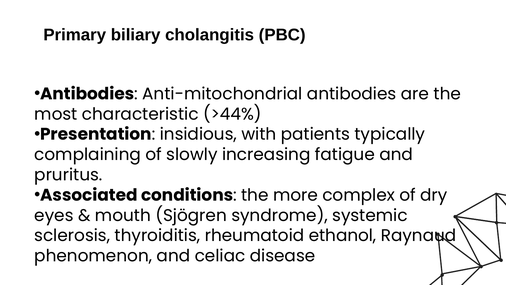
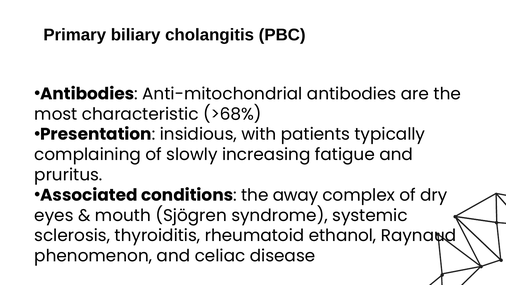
>44%: >44% -> >68%
more: more -> away
